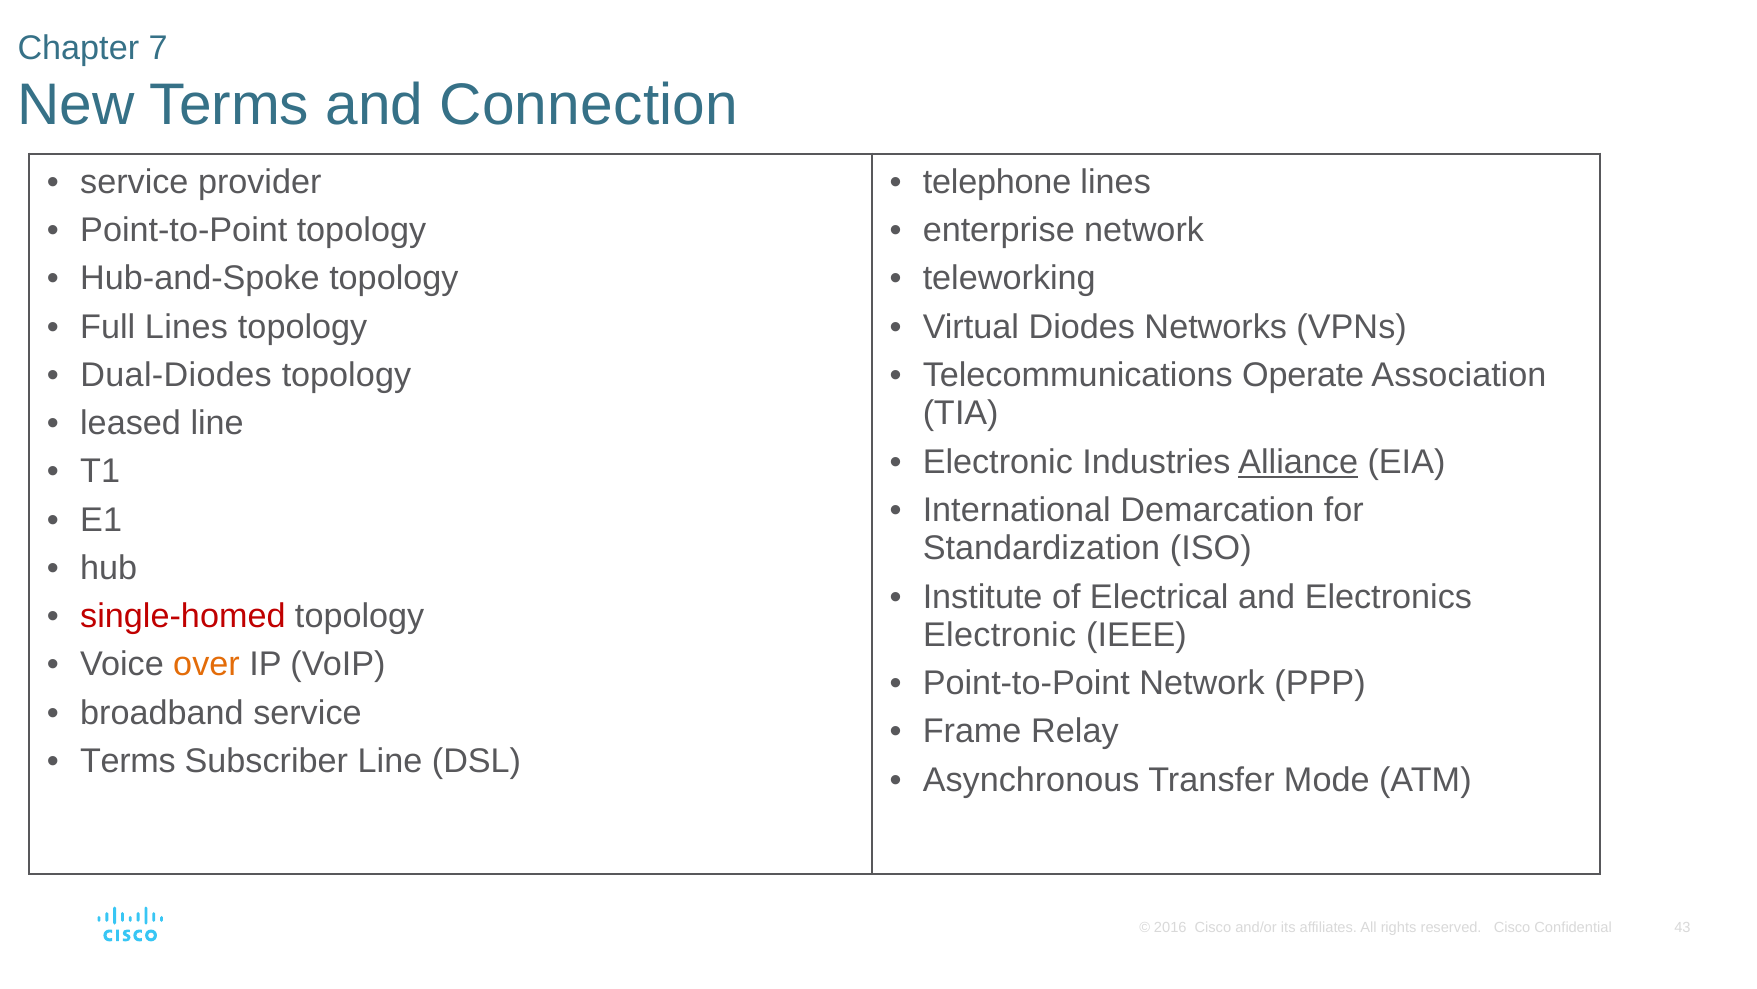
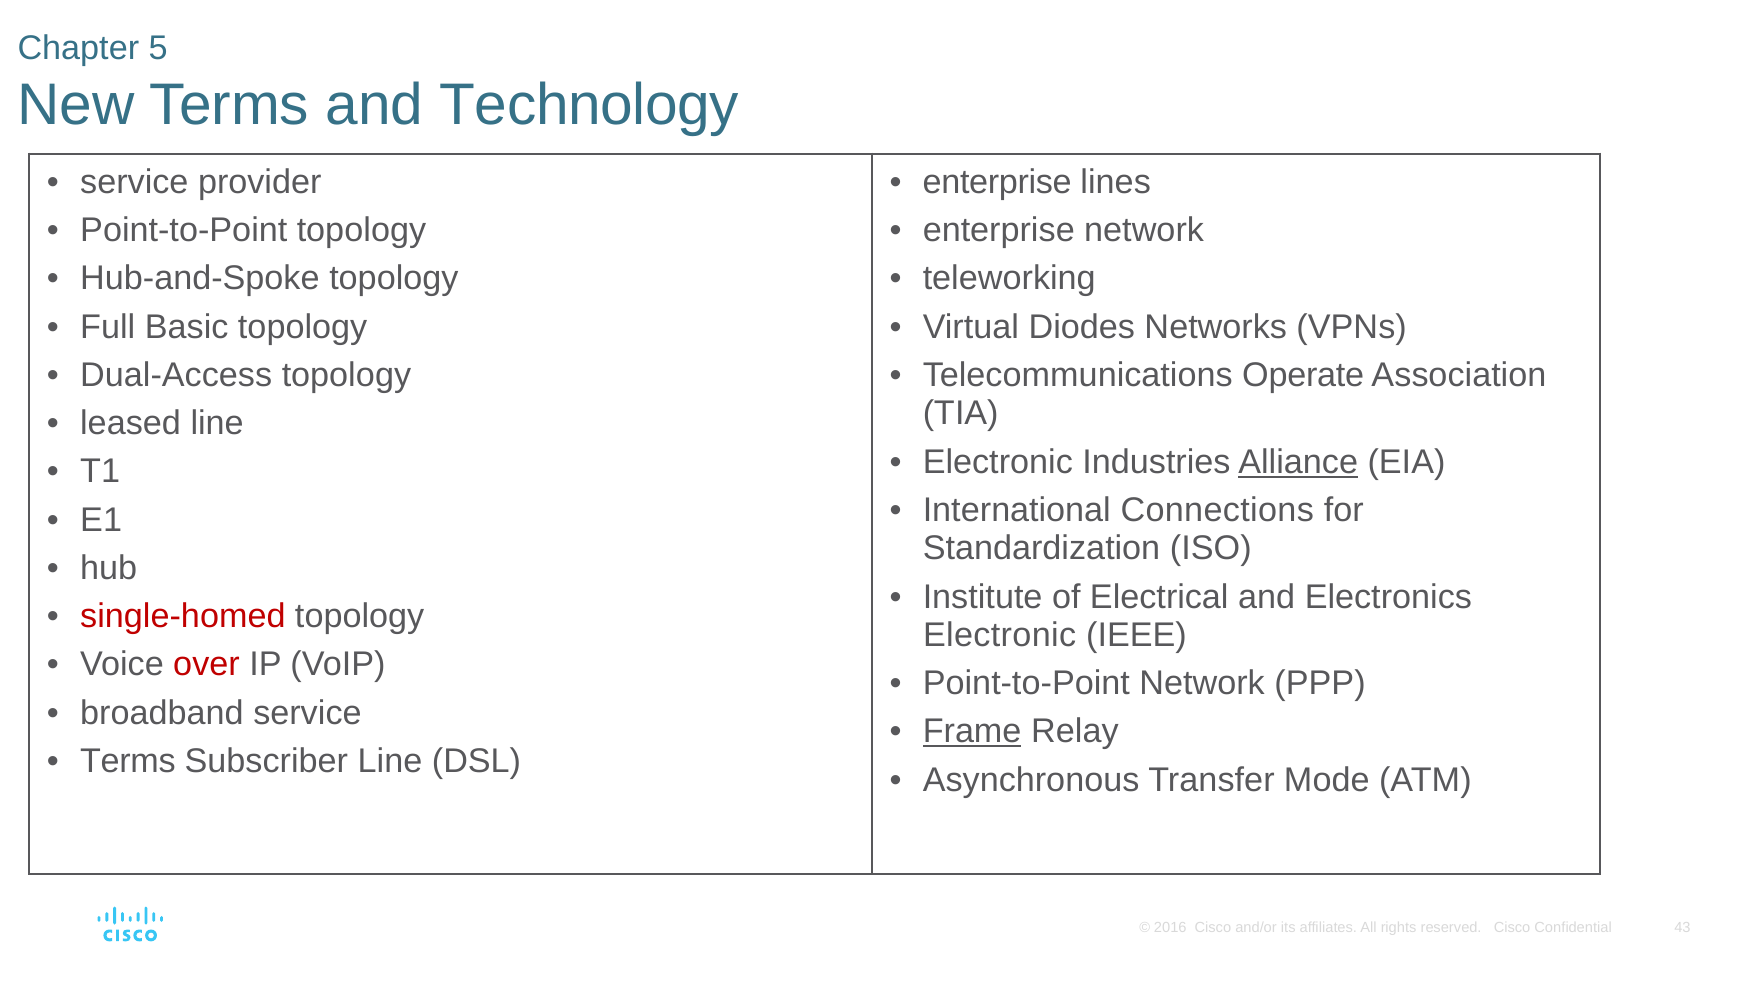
7: 7 -> 5
Connection: Connection -> Technology
telephone at (997, 182): telephone -> enterprise
Full Lines: Lines -> Basic
Dual-Diodes: Dual-Diodes -> Dual-Access
Demarcation: Demarcation -> Connections
over colour: orange -> red
Frame underline: none -> present
